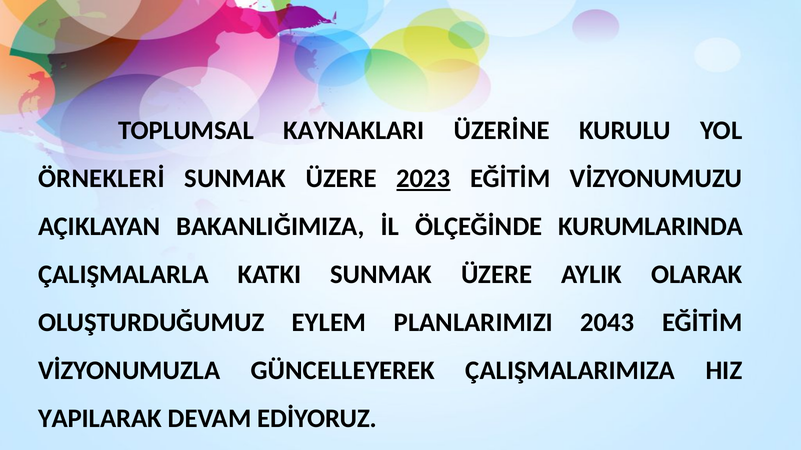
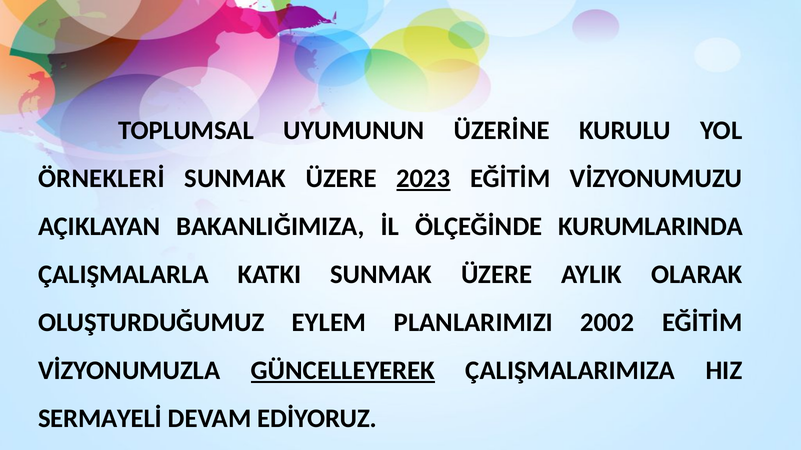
KAYNAKLARI: KAYNAKLARI -> UYUMUNUN
2043: 2043 -> 2002
GÜNCELLEYEREK underline: none -> present
YAPILARAK: YAPILARAK -> SERMAYELİ
